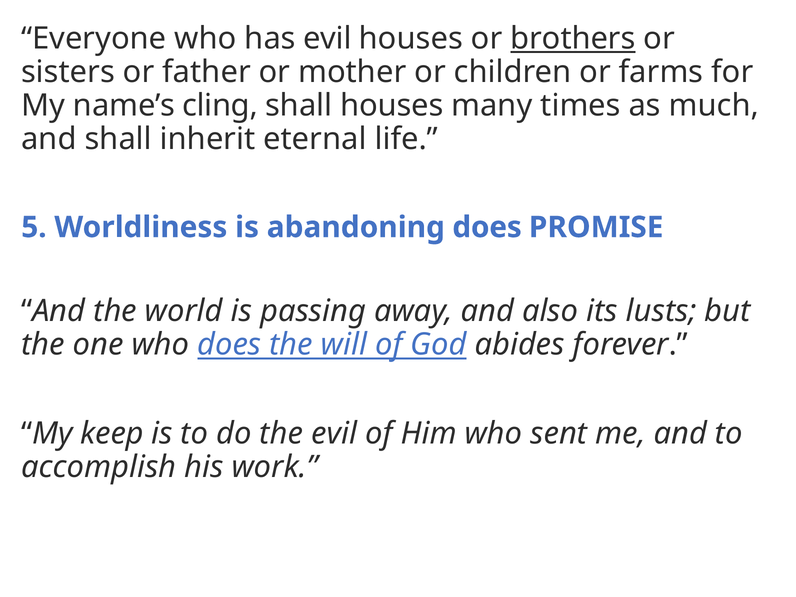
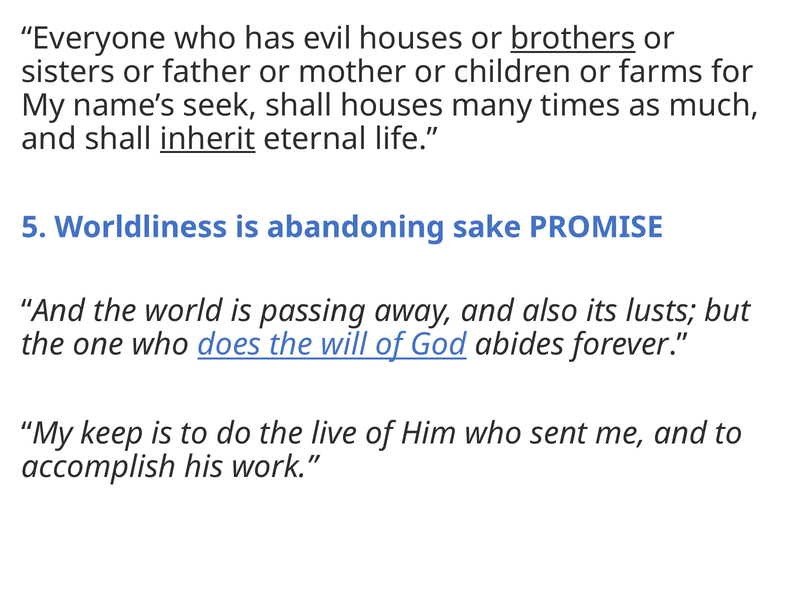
cling: cling -> seek
inherit underline: none -> present
abandoning does: does -> sake
the evil: evil -> live
